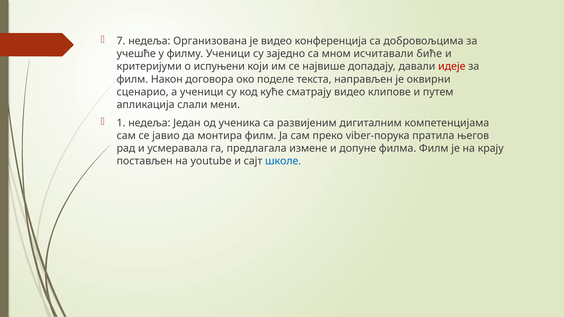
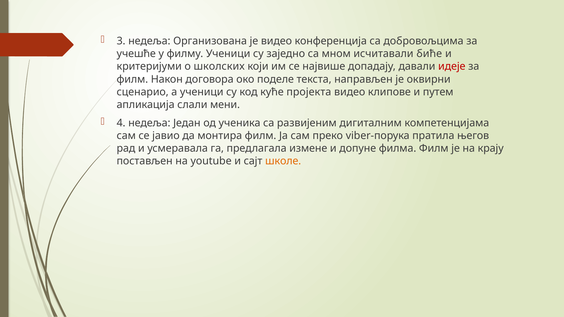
7: 7 -> 3
испуњени: испуњени -> школских
сматрају: сматрају -> пројекта
1: 1 -> 4
школе colour: blue -> orange
